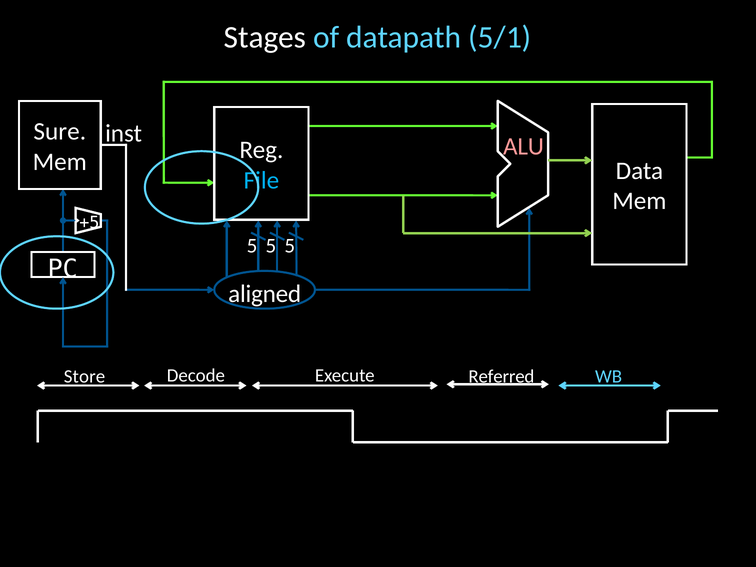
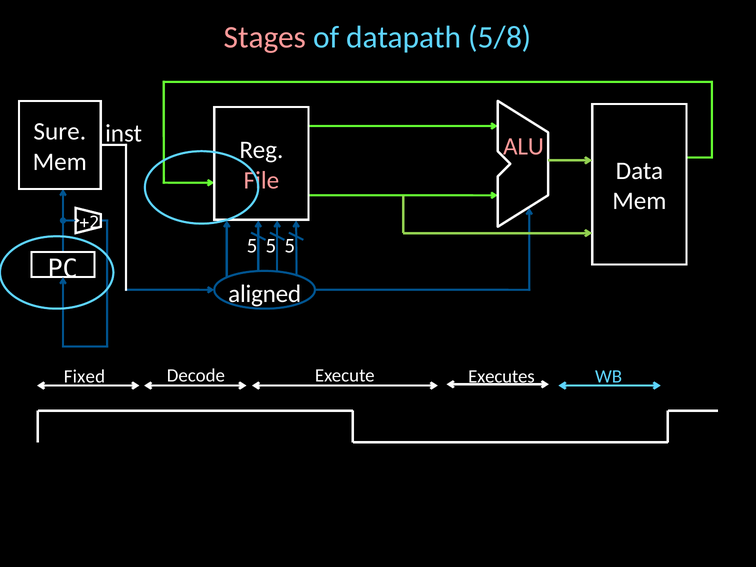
Stages colour: white -> pink
5/1: 5/1 -> 5/8
File colour: light blue -> pink
+5: +5 -> +2
Store: Store -> Fixed
Referred: Referred -> Executes
